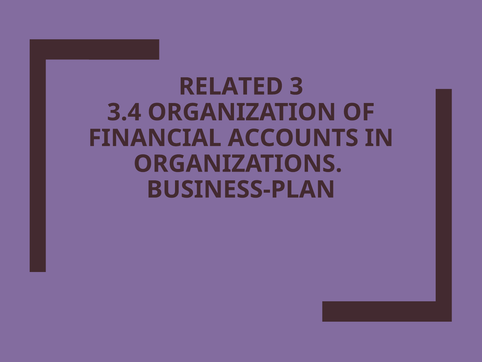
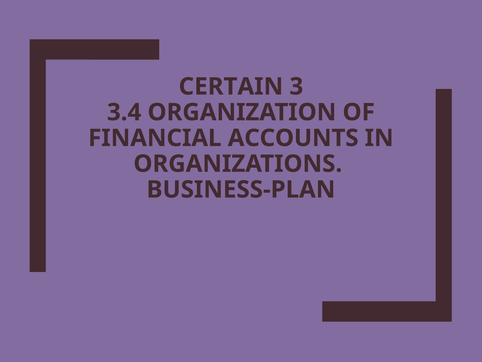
RELATED: RELATED -> CERTAIN
